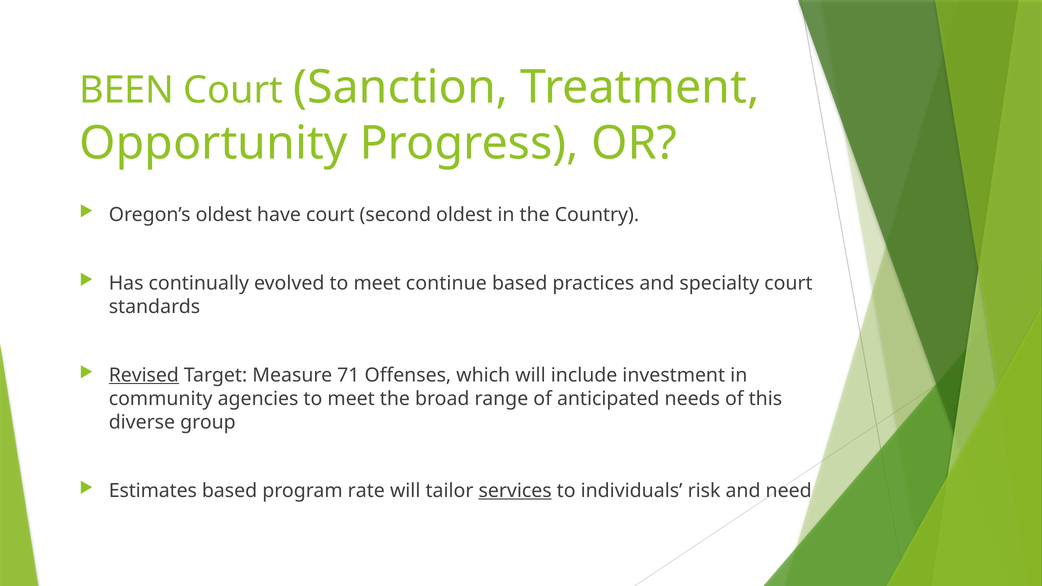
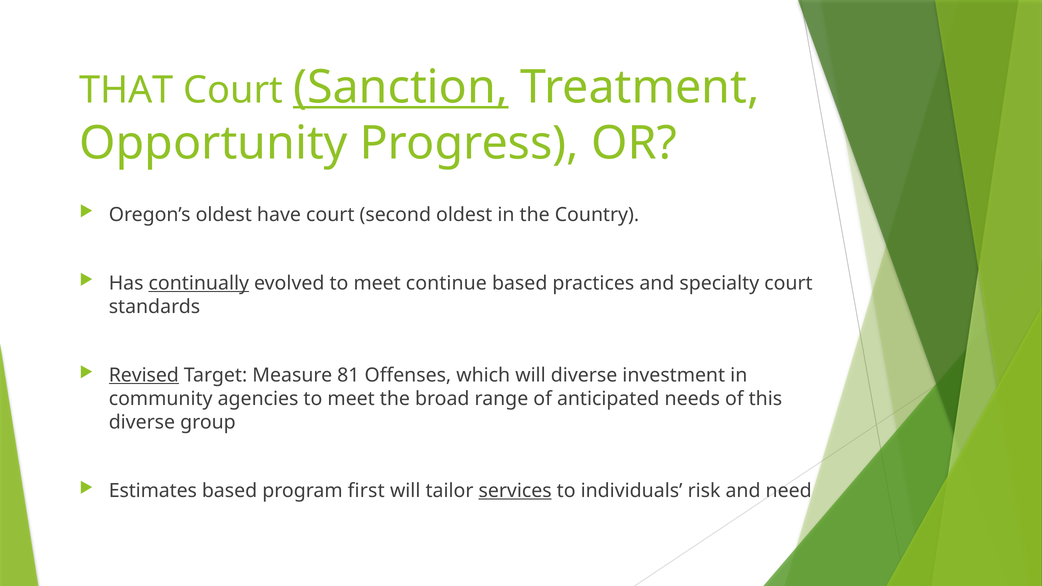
BEEN: BEEN -> THAT
Sanction underline: none -> present
continually underline: none -> present
71: 71 -> 81
will include: include -> diverse
rate: rate -> first
